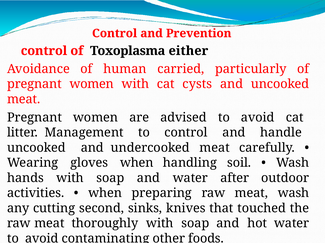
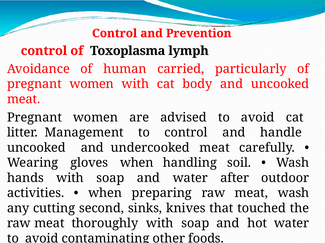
either: either -> lymph
cysts: cysts -> body
